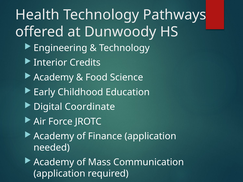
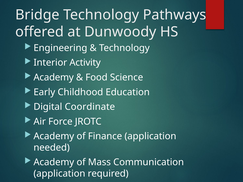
Health: Health -> Bridge
Credits: Credits -> Activity
